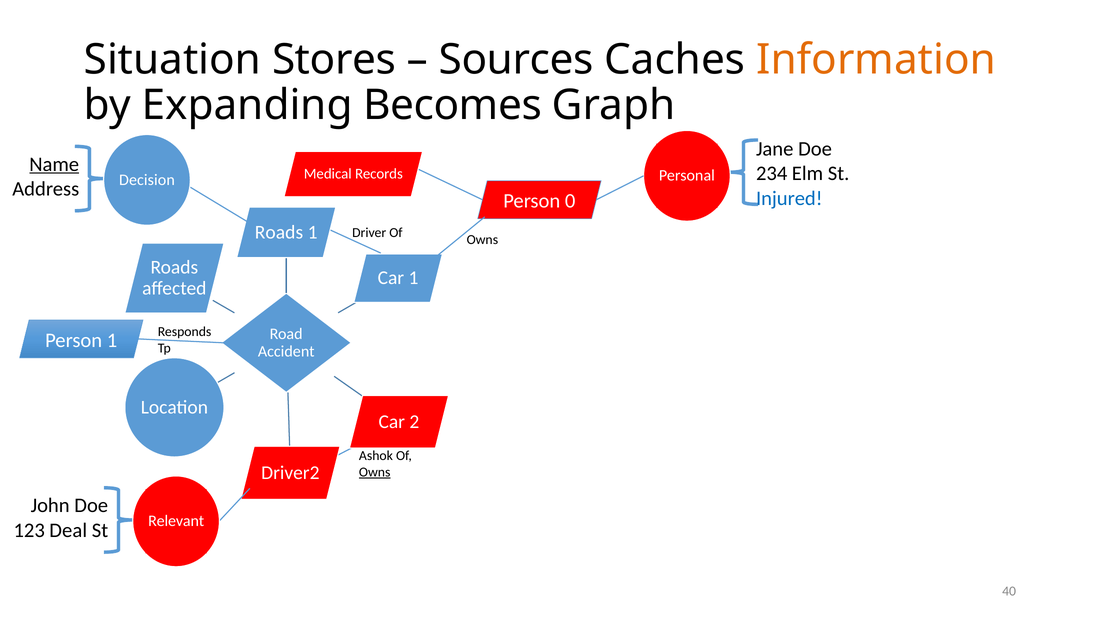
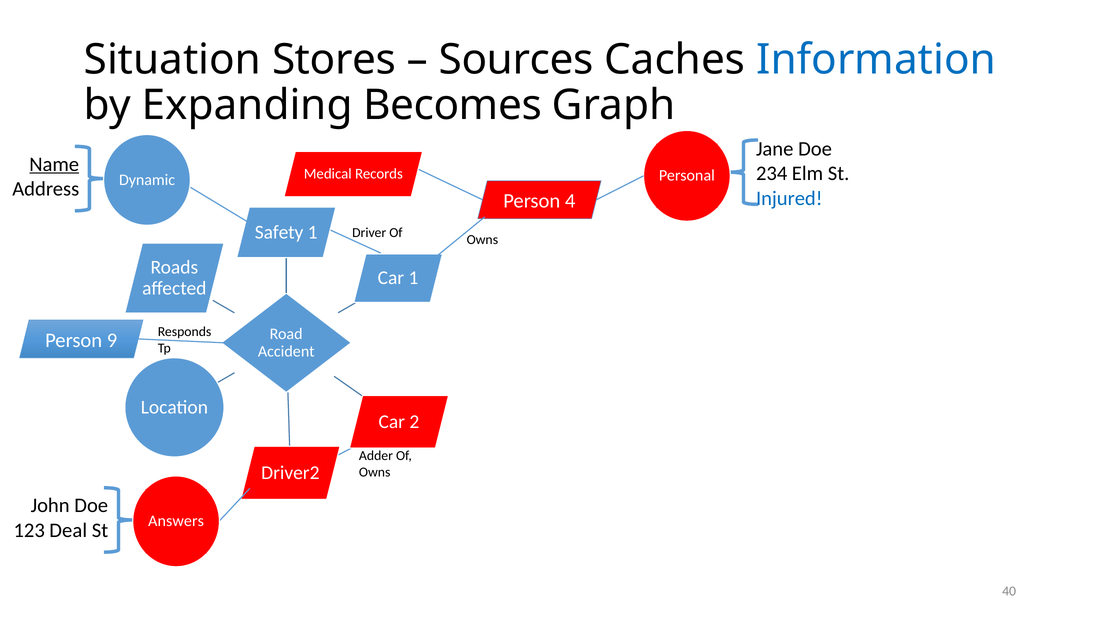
Information colour: orange -> blue
Decision: Decision -> Dynamic
0: 0 -> 4
Roads at (279, 232): Roads -> Safety
Person 1: 1 -> 9
Ashok: Ashok -> Adder
Owns at (375, 472) underline: present -> none
Relevant: Relevant -> Answers
